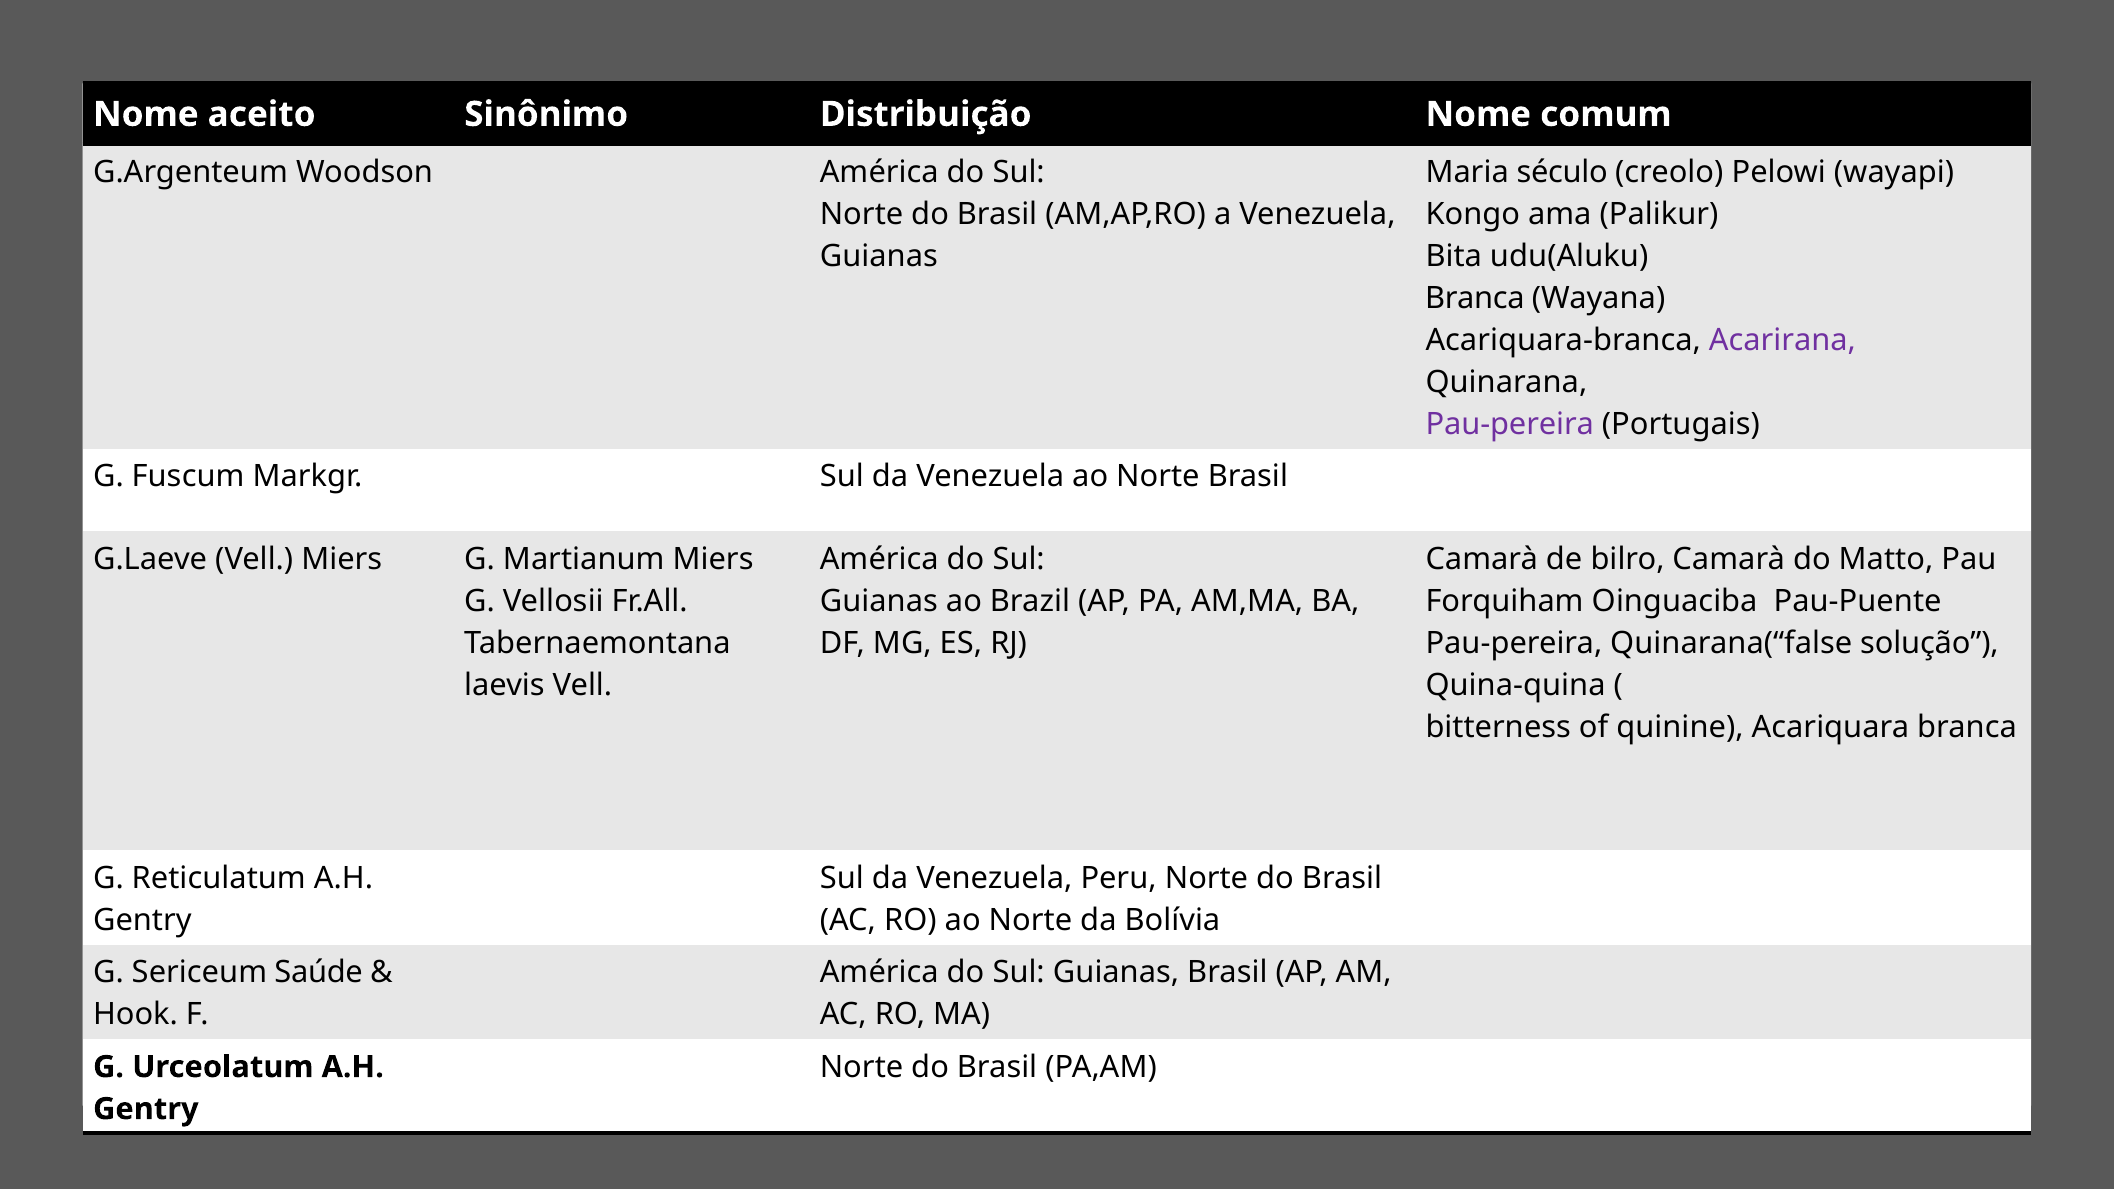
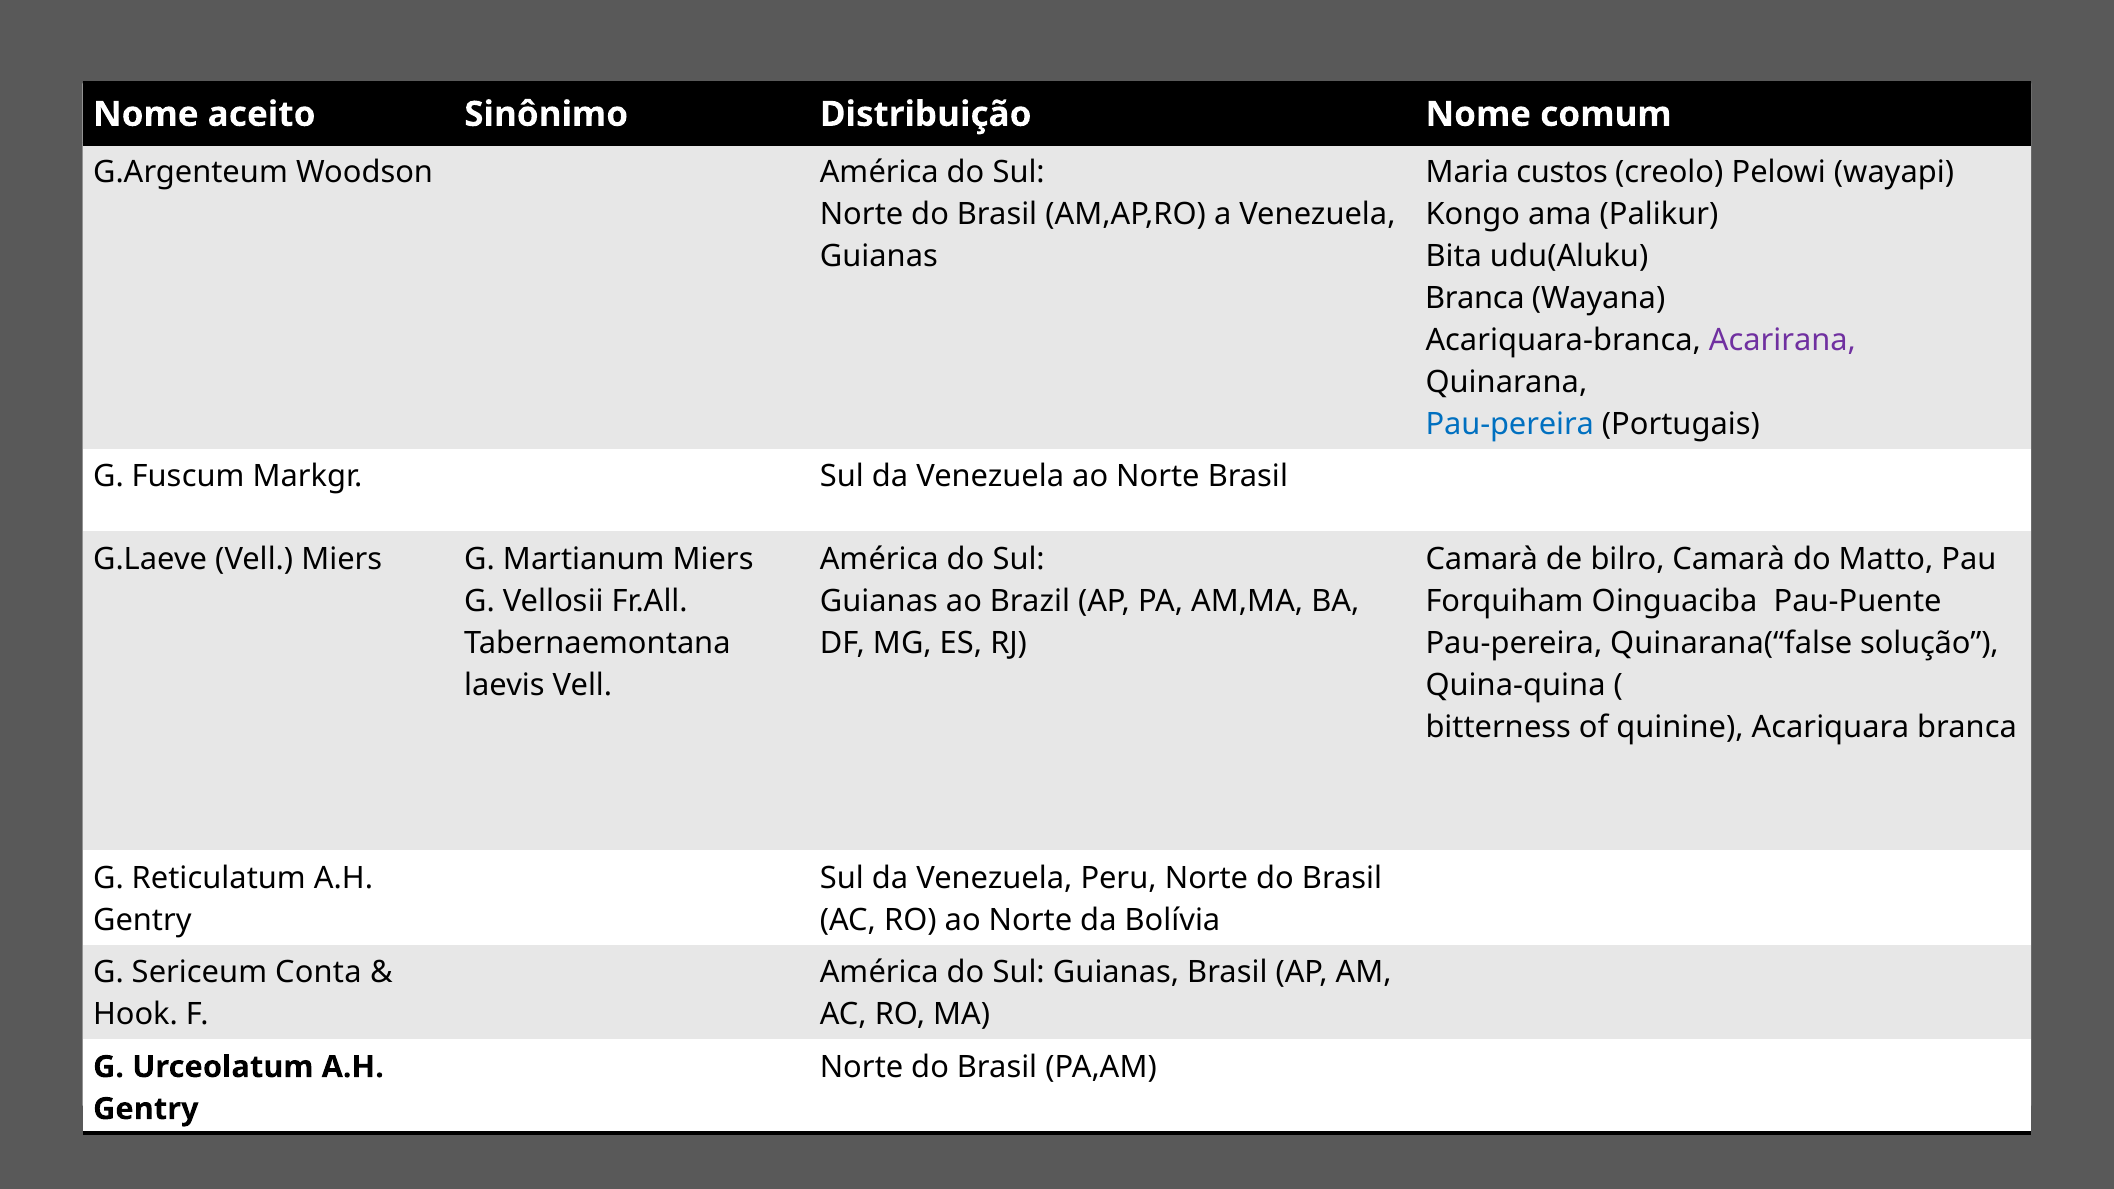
século: século -> custos
Pau-pereira at (1510, 424) colour: purple -> blue
Saúde: Saúde -> Conta
